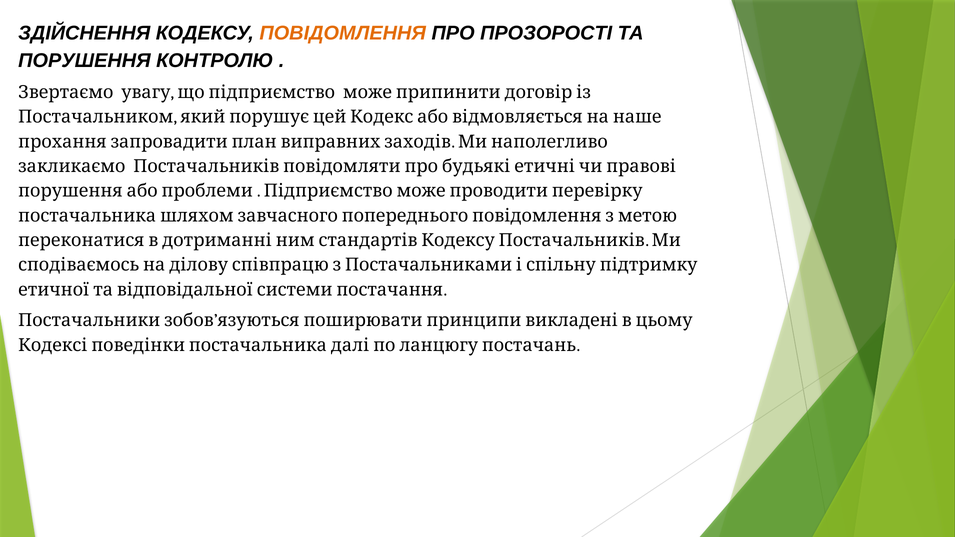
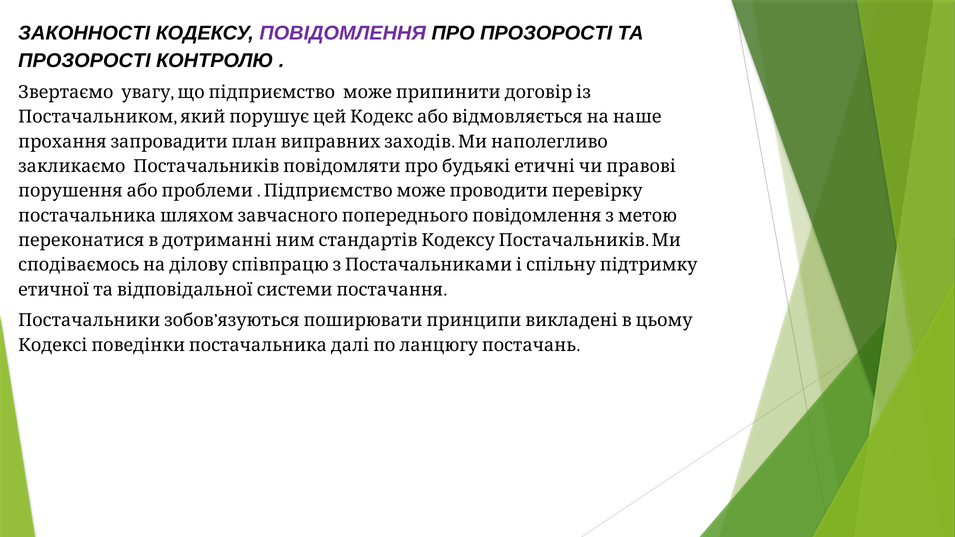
ЗДІЙСНЕННЯ: ЗДІЙСНЕННЯ -> ЗАКОННОСТІ
ПОВІДОМЛЕННЯ colour: orange -> purple
ПОРУШЕННЯ at (84, 61): ПОРУШЕННЯ -> ПРОЗОРОСТІ
